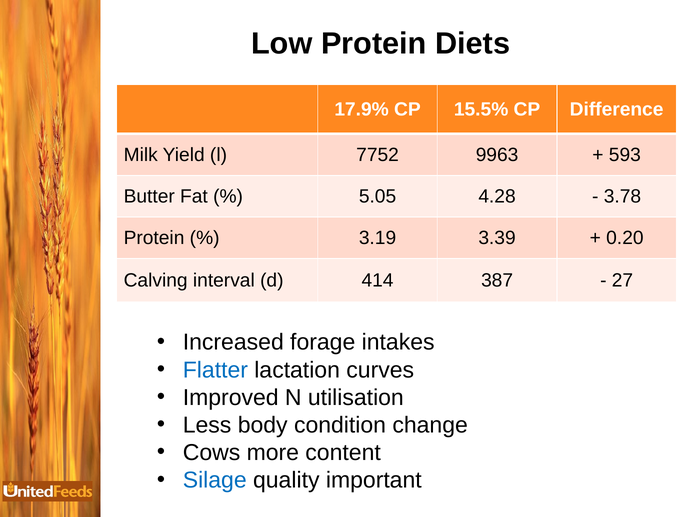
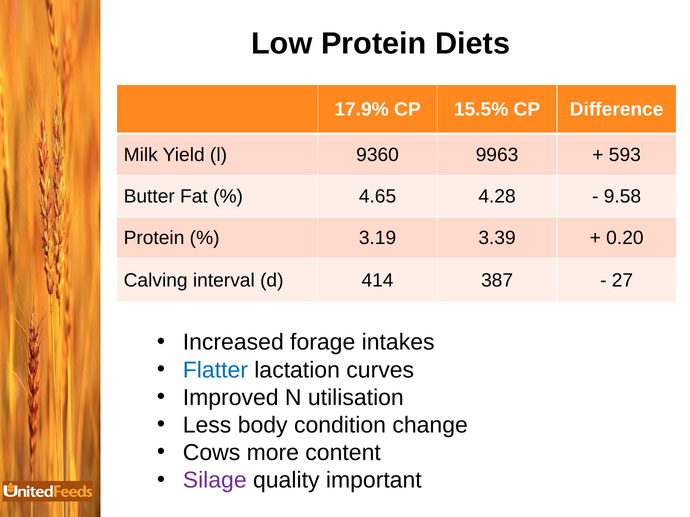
7752: 7752 -> 9360
5.05: 5.05 -> 4.65
3.78: 3.78 -> 9.58
Silage colour: blue -> purple
